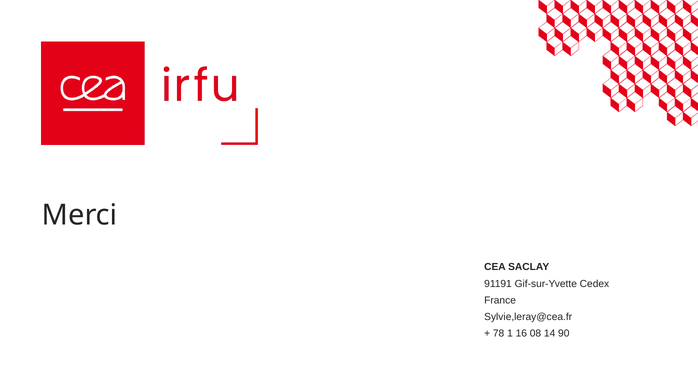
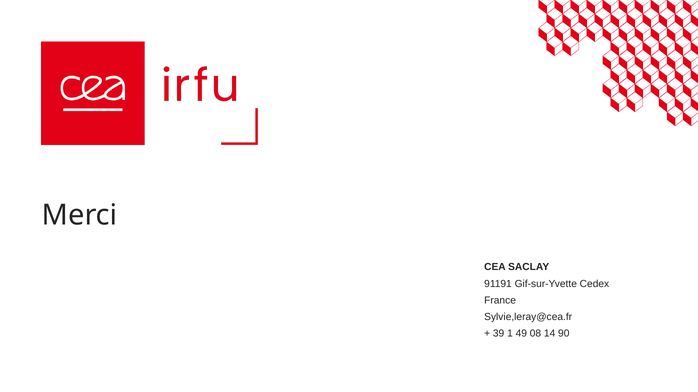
78: 78 -> 39
16: 16 -> 49
